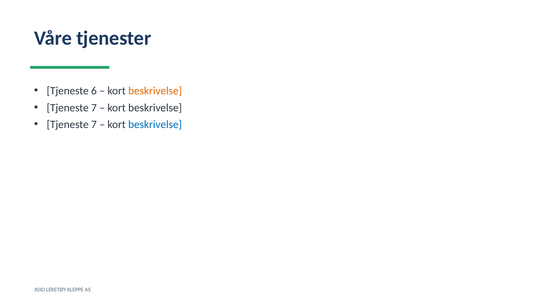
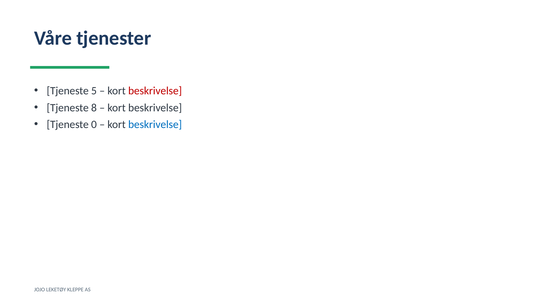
6: 6 -> 5
beskrivelse at (155, 91) colour: orange -> red
7 at (94, 108): 7 -> 8
7 at (94, 124): 7 -> 0
